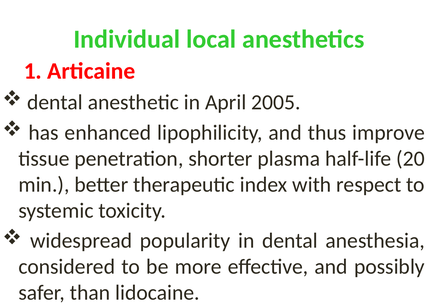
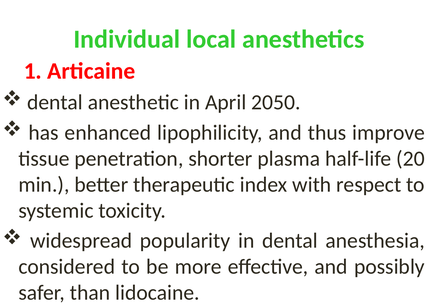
2005: 2005 -> 2050
